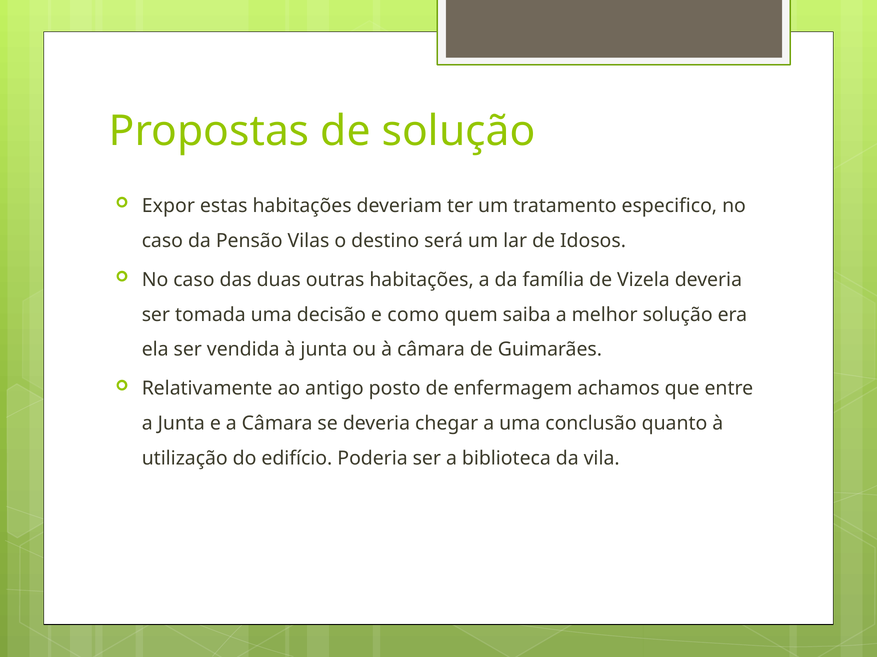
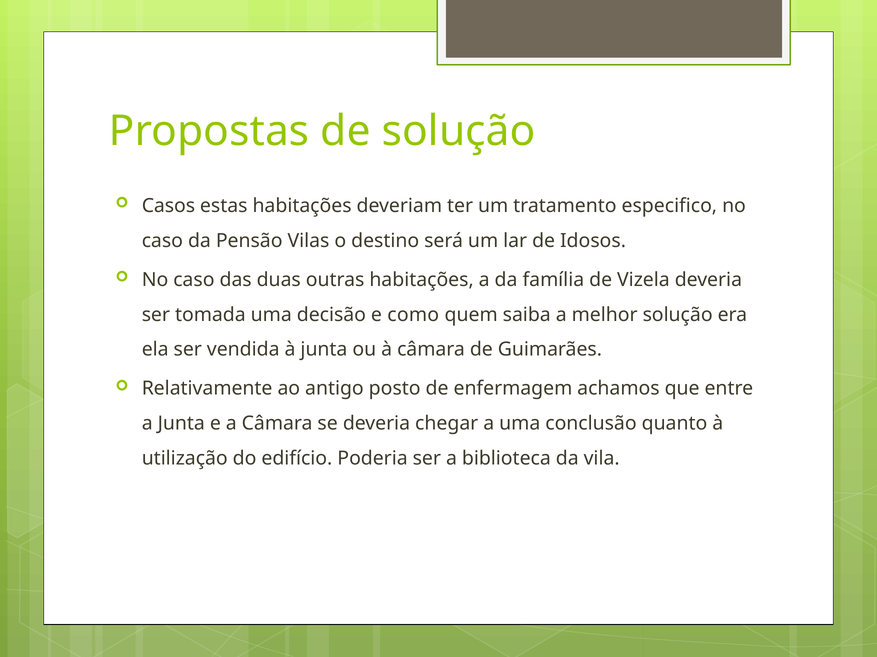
Expor: Expor -> Casos
